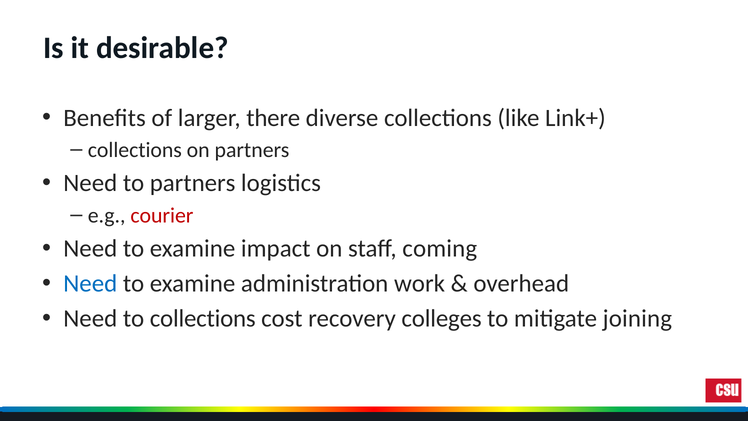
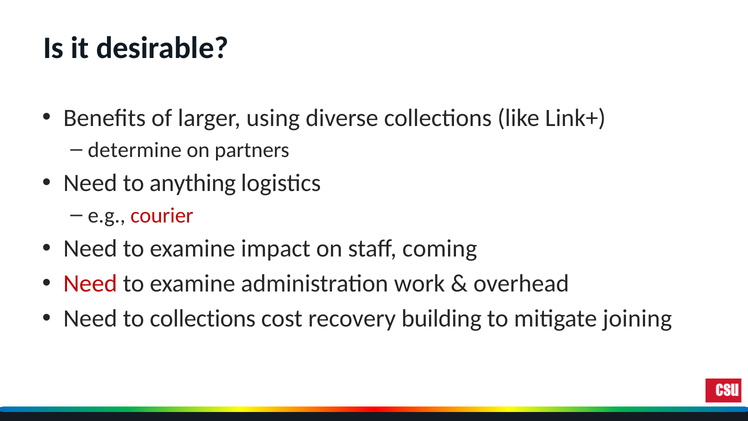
there: there -> using
collections at (135, 150): collections -> determine
to partners: partners -> anything
Need at (90, 284) colour: blue -> red
colleges: colleges -> building
